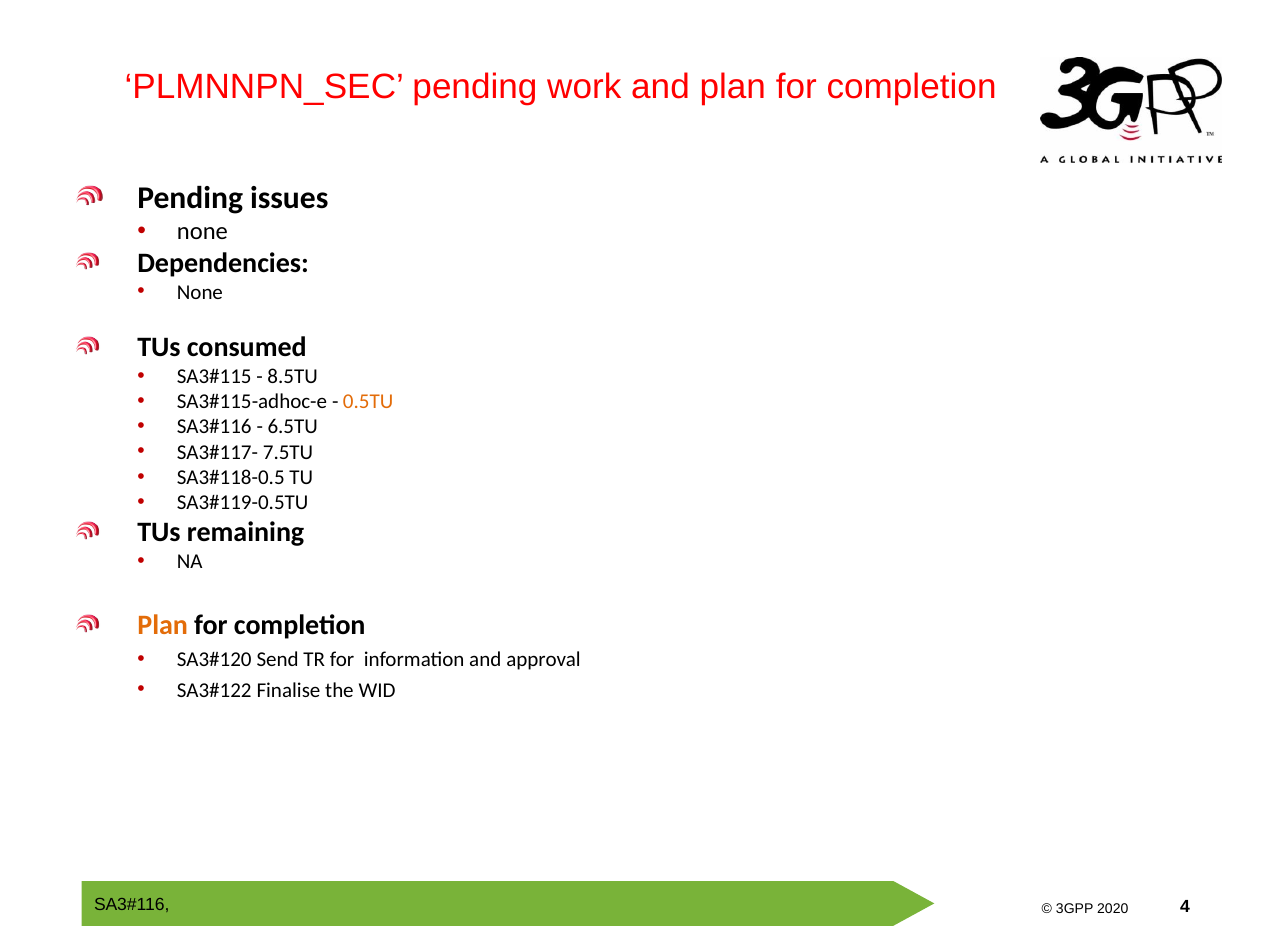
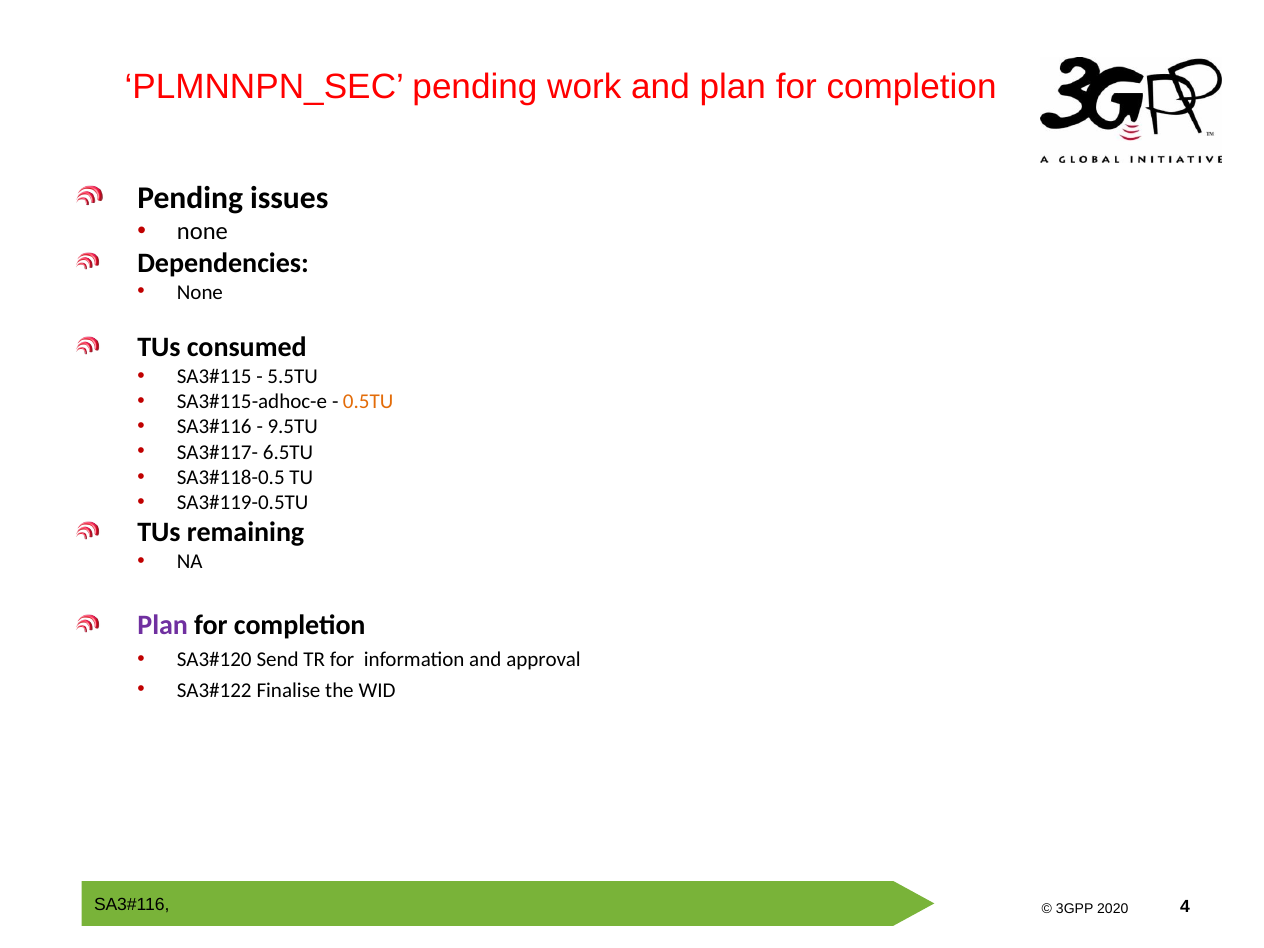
8.5TU: 8.5TU -> 5.5TU
6.5TU: 6.5TU -> 9.5TU
7.5TU: 7.5TU -> 6.5TU
Plan at (163, 625) colour: orange -> purple
